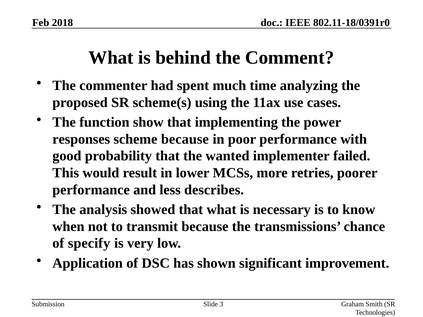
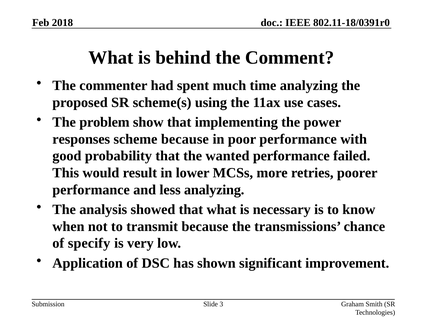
function: function -> problem
wanted implementer: implementer -> performance
less describes: describes -> analyzing
